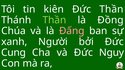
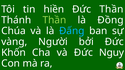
kiên: kiên -> hiền
Đấng colour: pink -> light blue
xanh: xanh -> vàng
Cung: Cung -> Khốn
